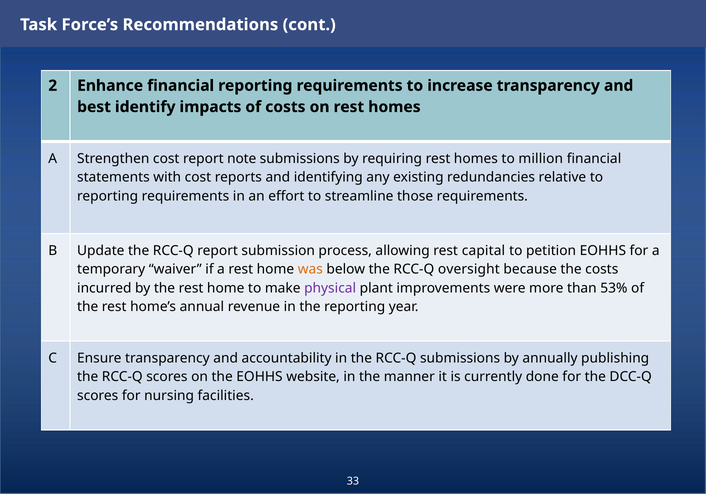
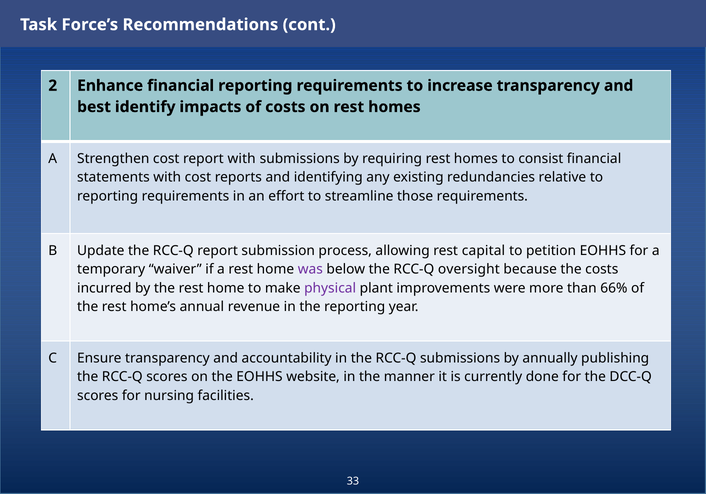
report note: note -> with
million: million -> consist
was colour: orange -> purple
53%: 53% -> 66%
